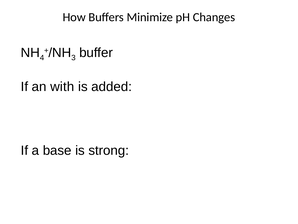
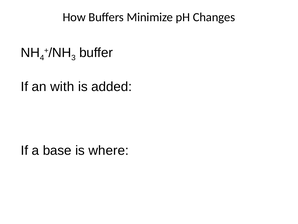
strong: strong -> where
